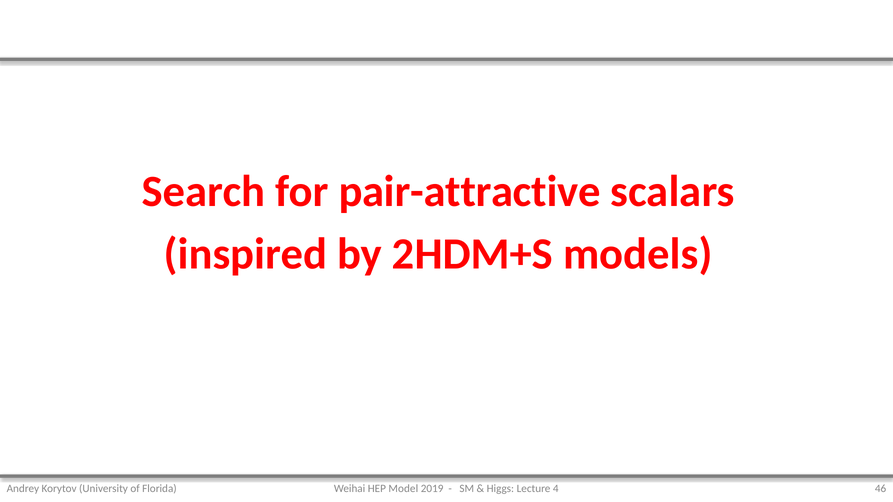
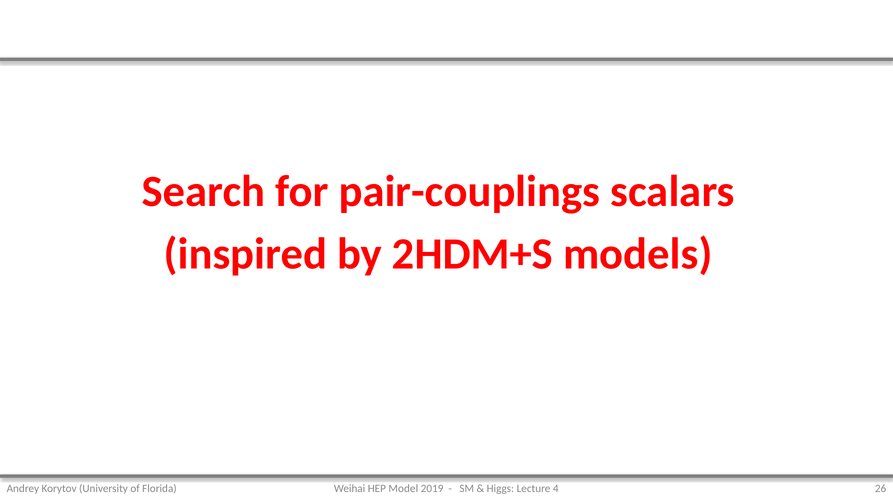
pair-attractive: pair-attractive -> pair-couplings
46: 46 -> 26
